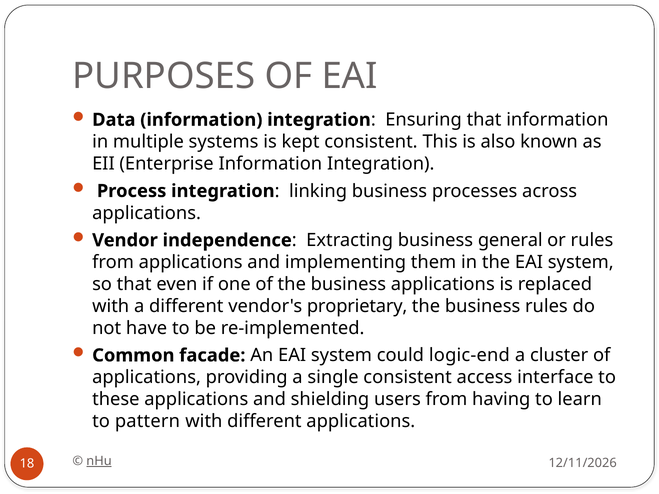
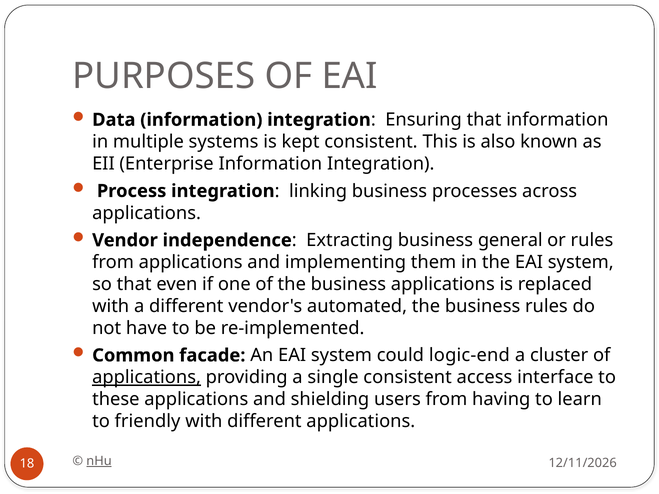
proprietary: proprietary -> automated
applications at (147, 378) underline: none -> present
pattern: pattern -> friendly
